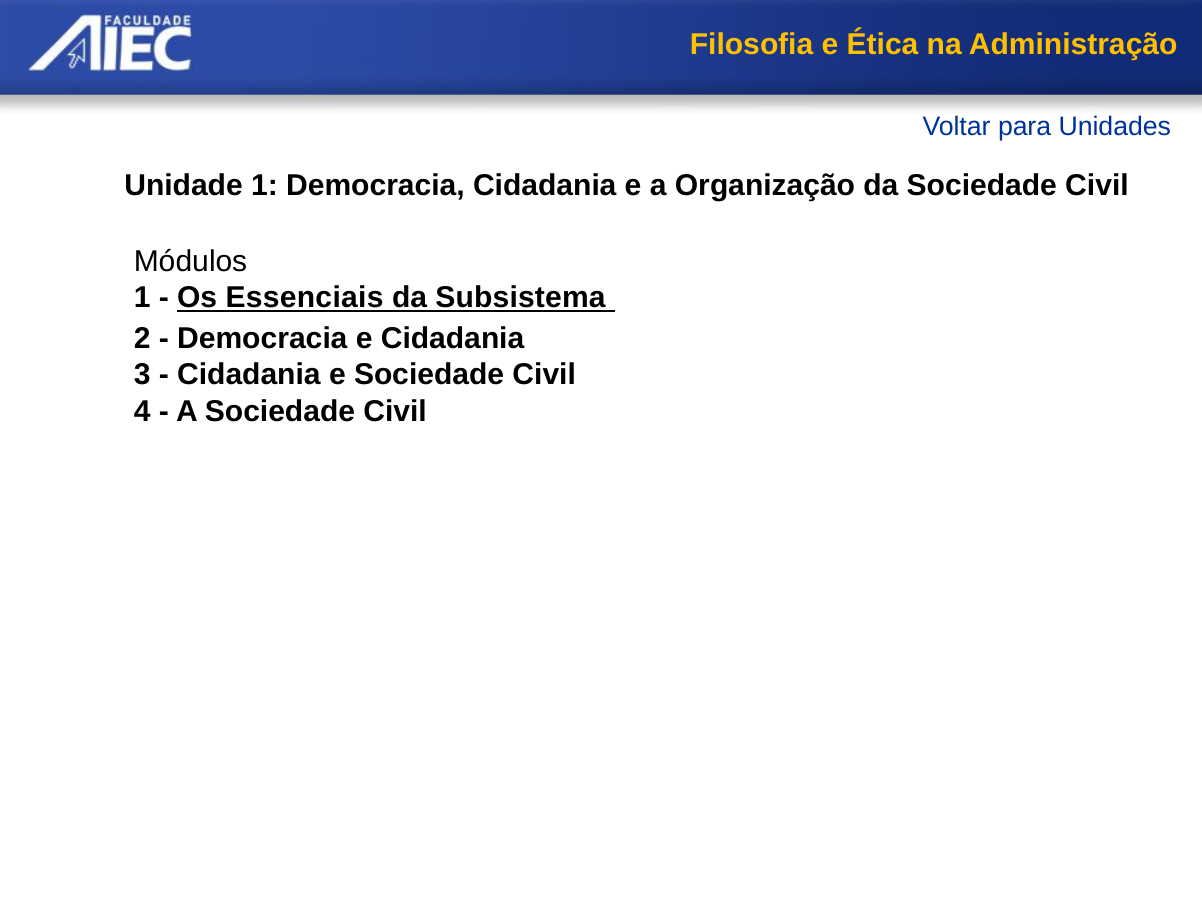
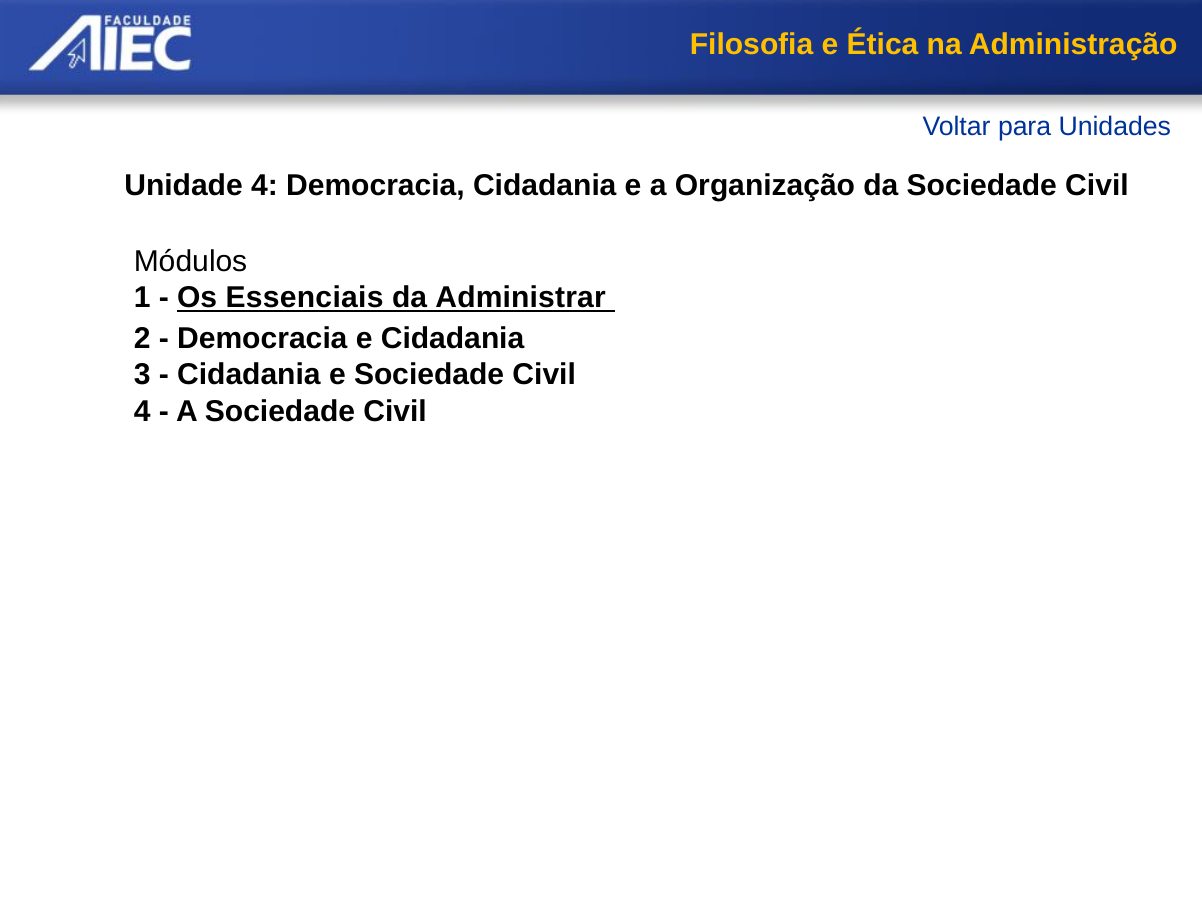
Unidade 1: 1 -> 4
Subsistema: Subsistema -> Administrar
